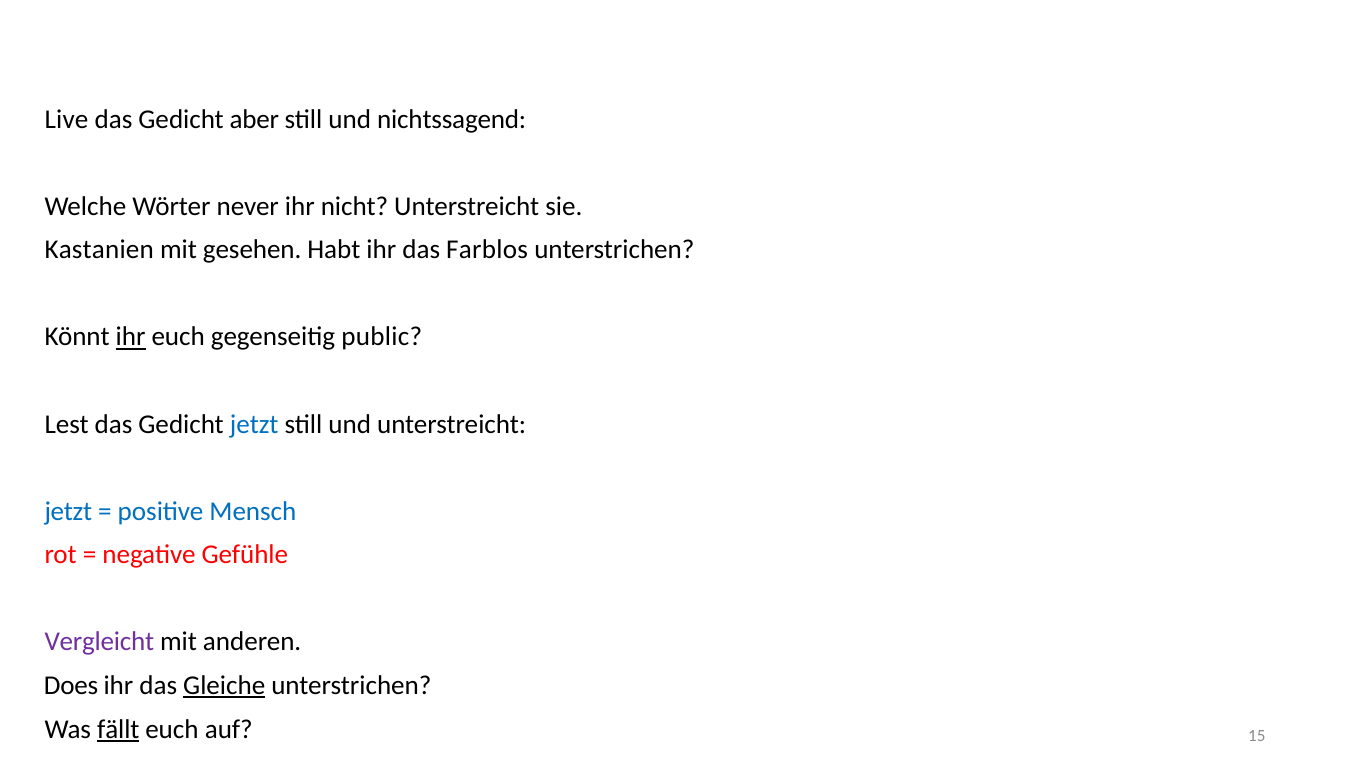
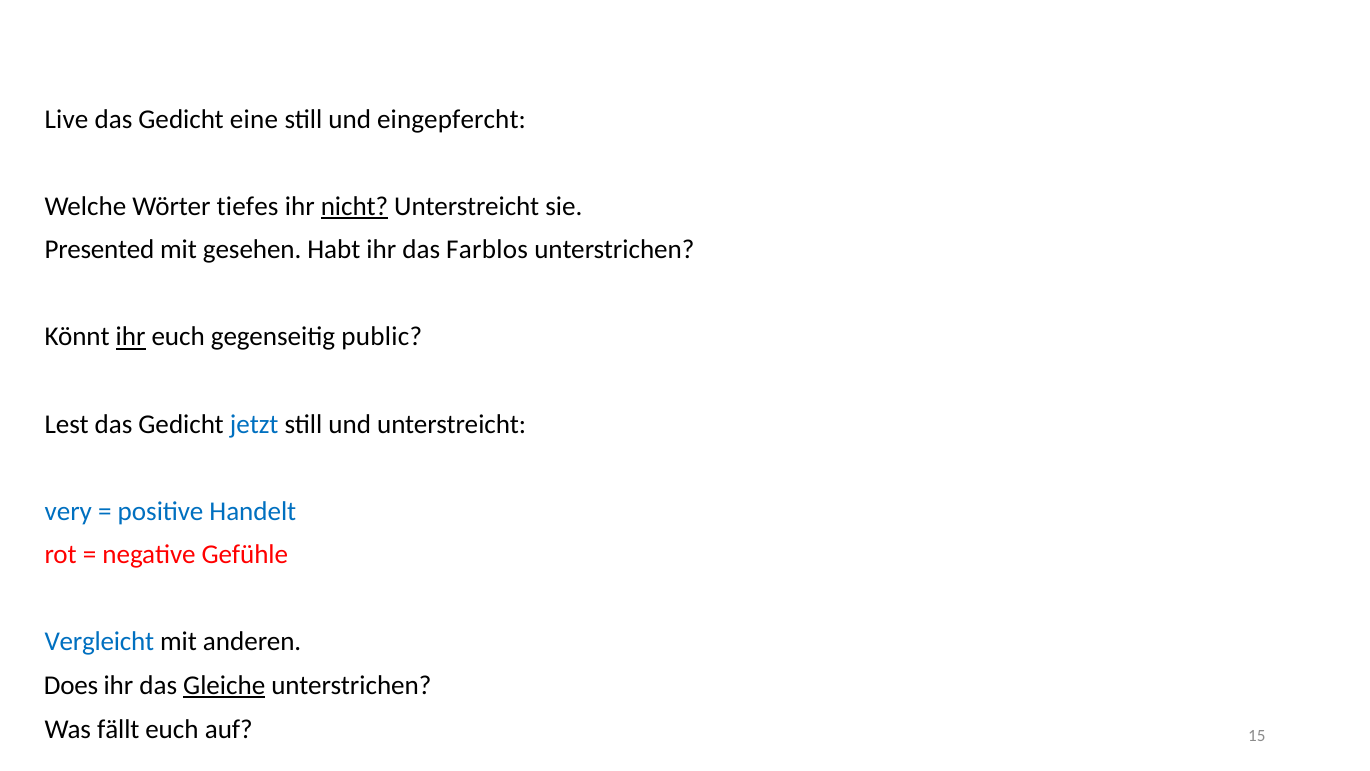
aber: aber -> eine
nichtssagend: nichtssagend -> eingepfercht
never: never -> tiefes
nicht underline: none -> present
Kastanien: Kastanien -> Presented
jetzt at (68, 511): jetzt -> very
Mensch: Mensch -> Handelt
Vergleicht colour: purple -> blue
fällt underline: present -> none
